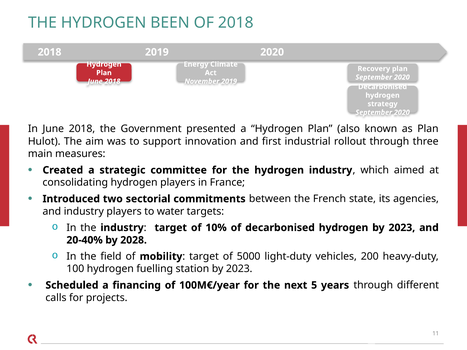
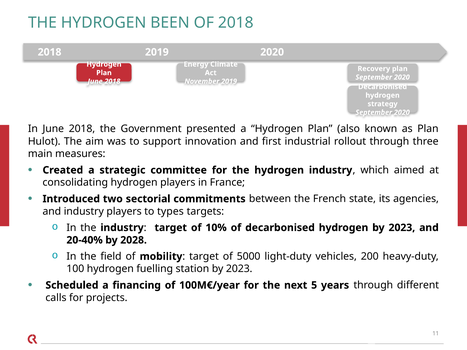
water: water -> types
